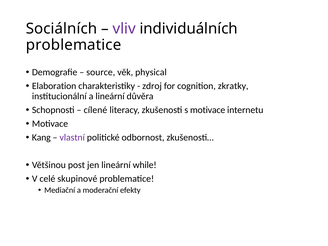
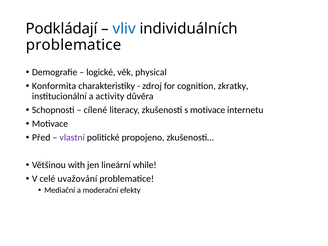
Sociálních: Sociálních -> Podkládají
vliv colour: purple -> blue
source: source -> logické
Elaboration: Elaboration -> Konformita
a lineární: lineární -> activity
Kang: Kang -> Před
odbornost: odbornost -> propojeno
post: post -> with
skupinové: skupinové -> uvažování
